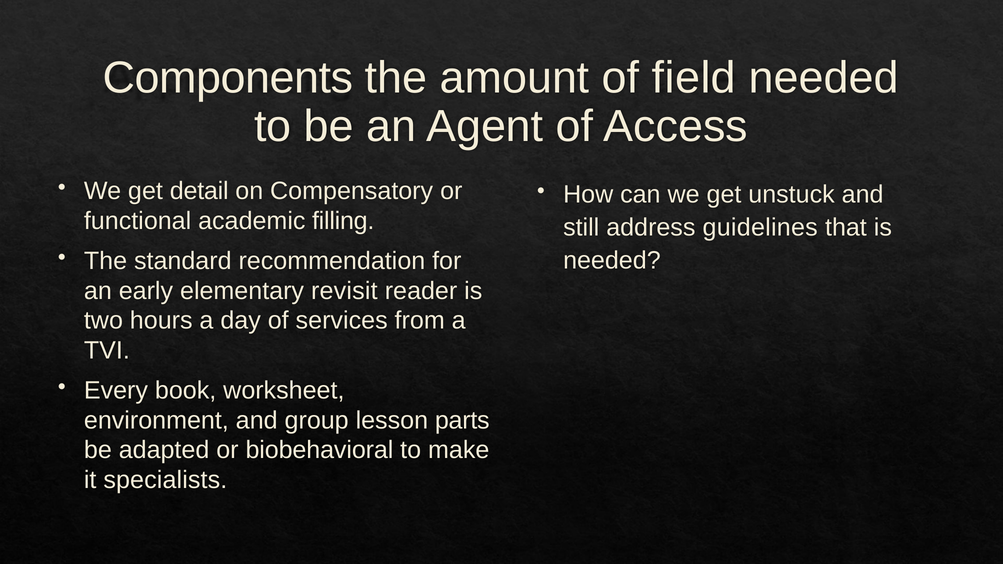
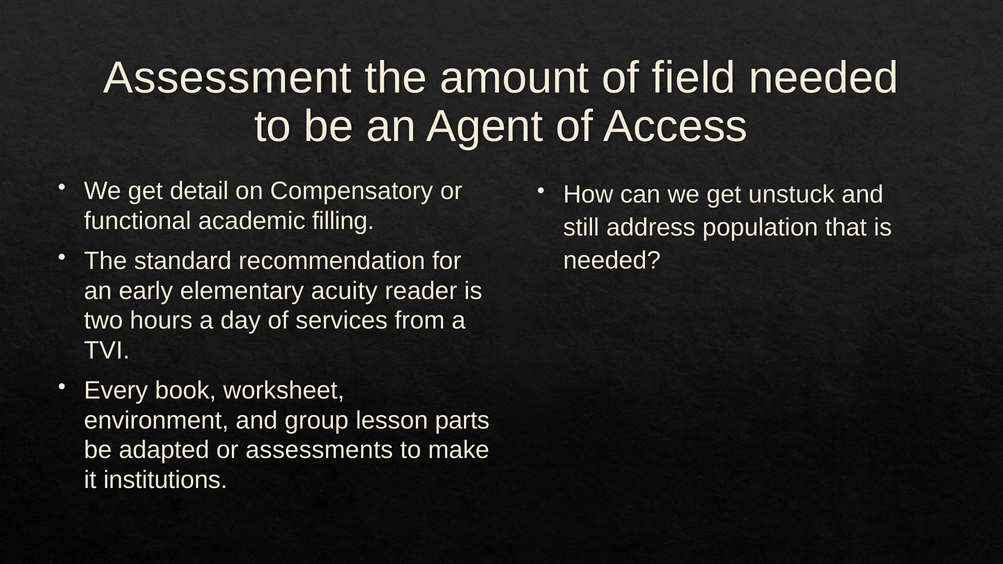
Components: Components -> Assessment
guidelines: guidelines -> population
revisit: revisit -> acuity
biobehavioral: biobehavioral -> assessments
specialists: specialists -> institutions
